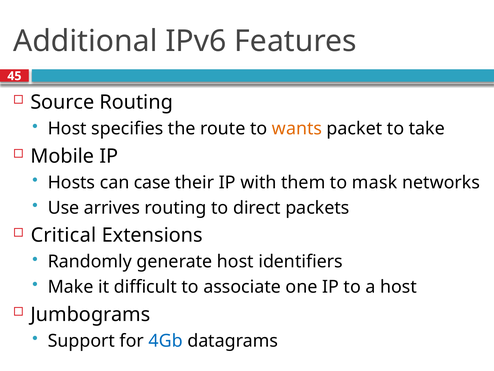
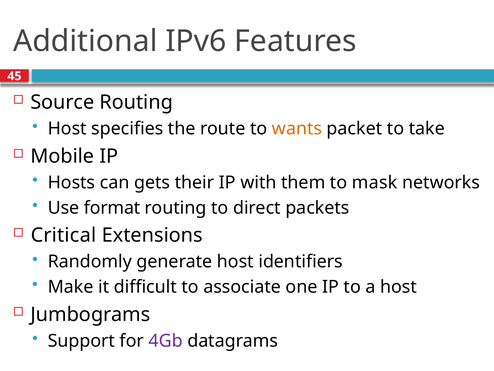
case: case -> gets
arrives: arrives -> format
4Gb colour: blue -> purple
